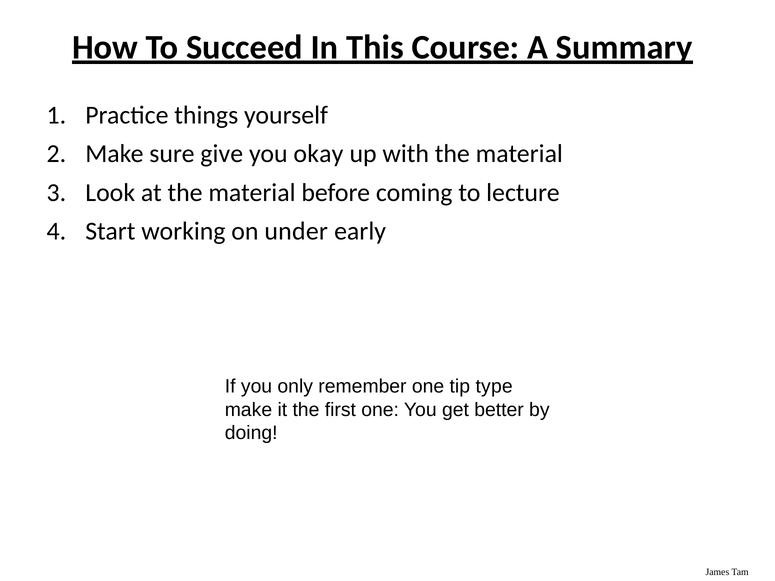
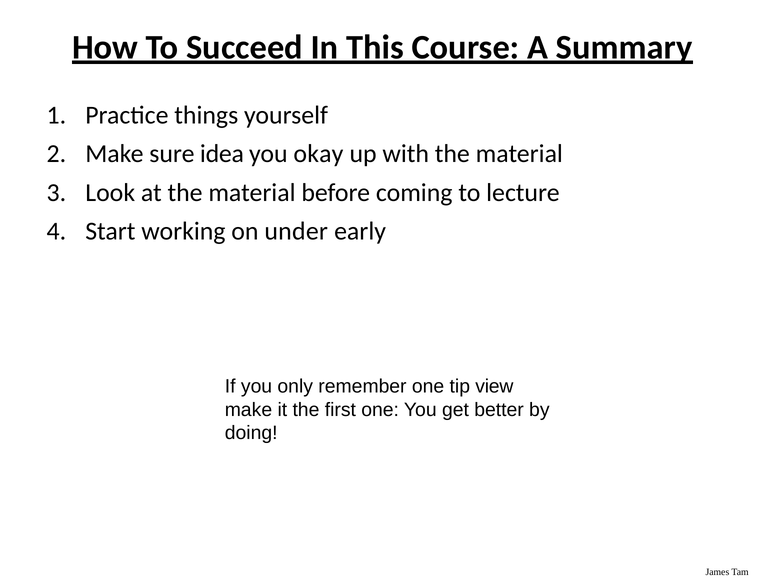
give: give -> idea
type: type -> view
